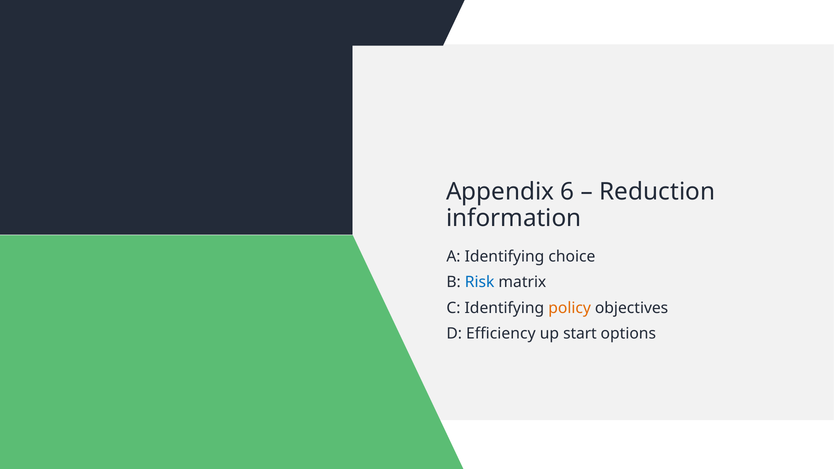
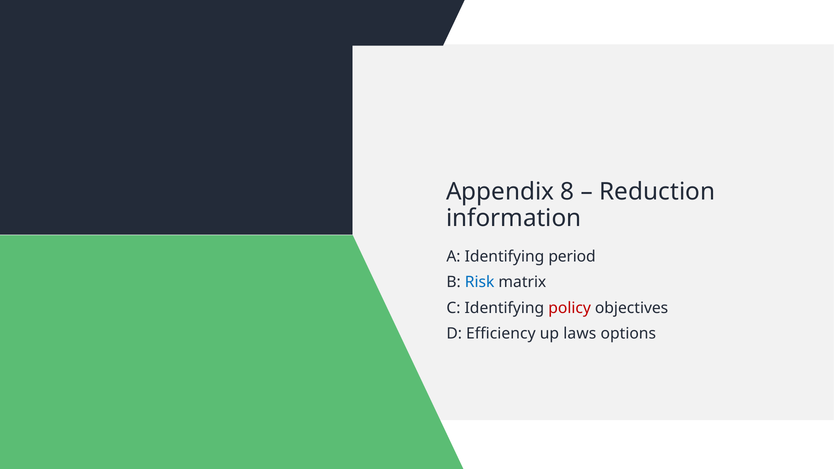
6: 6 -> 8
choice: choice -> period
policy colour: orange -> red
start: start -> laws
